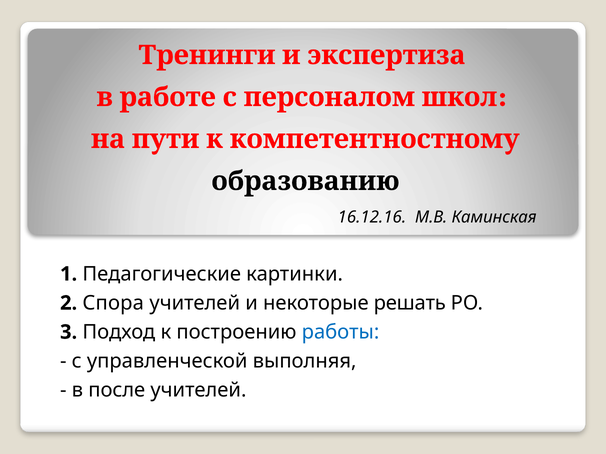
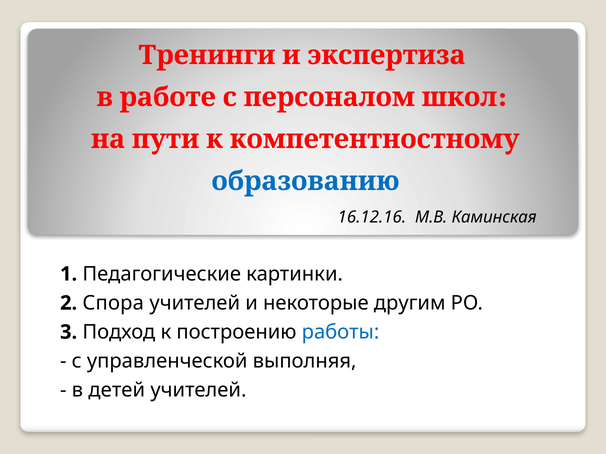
образованию colour: black -> blue
решать: решать -> другим
после: после -> детей
